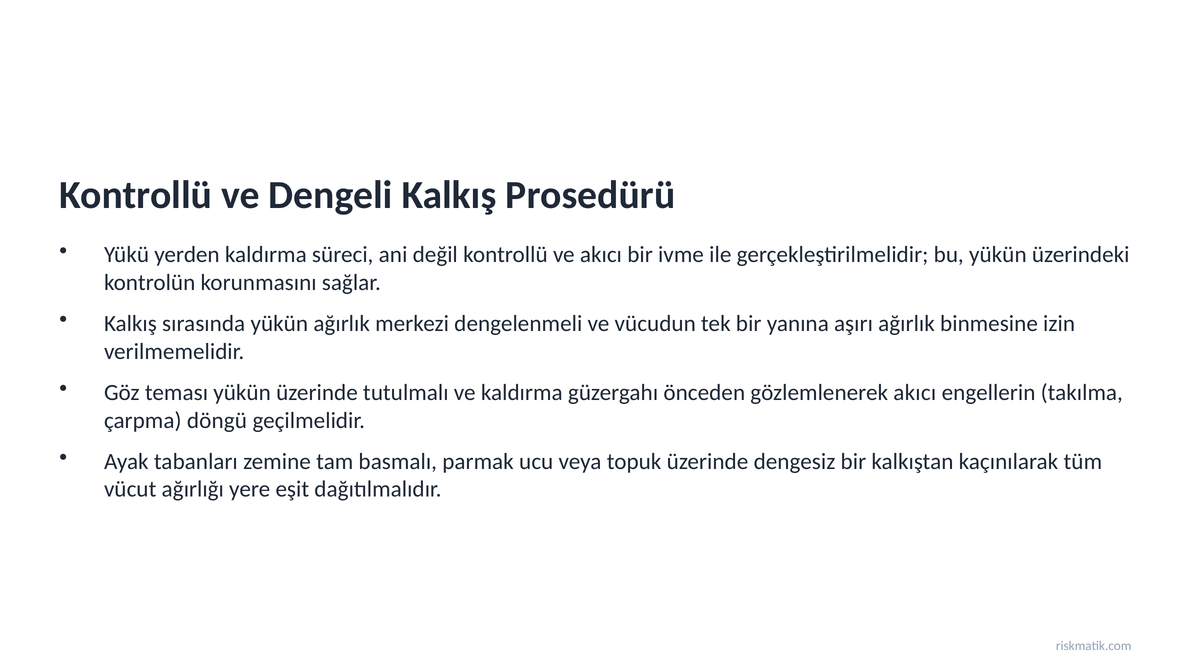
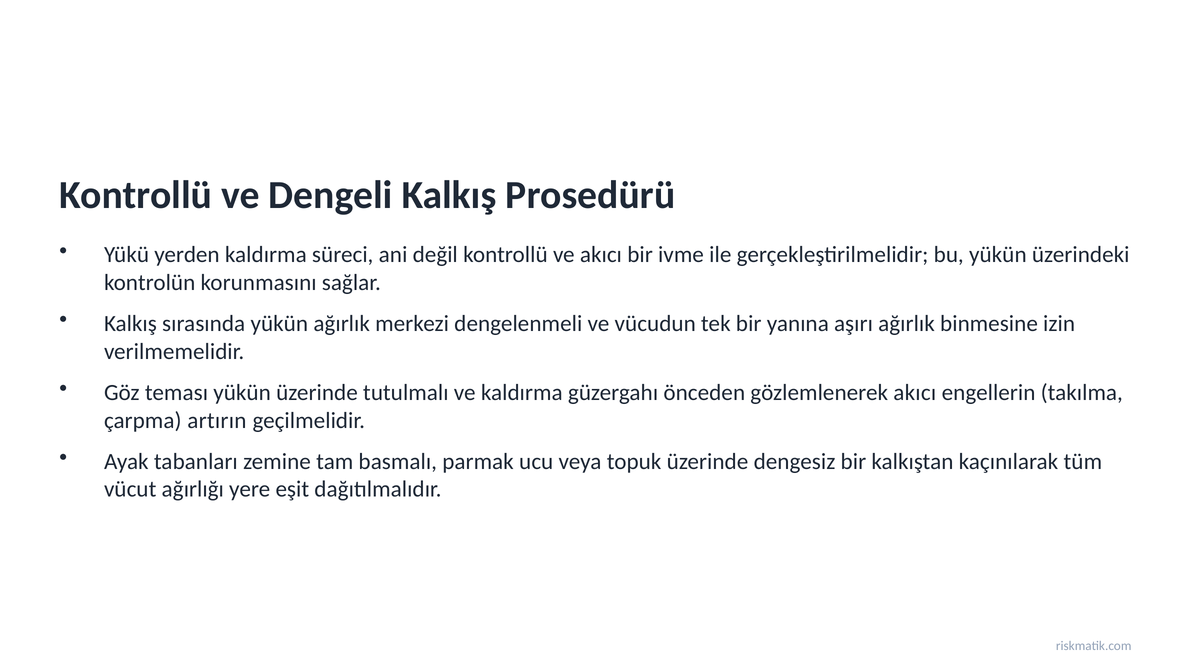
döngü: döngü -> artırın
